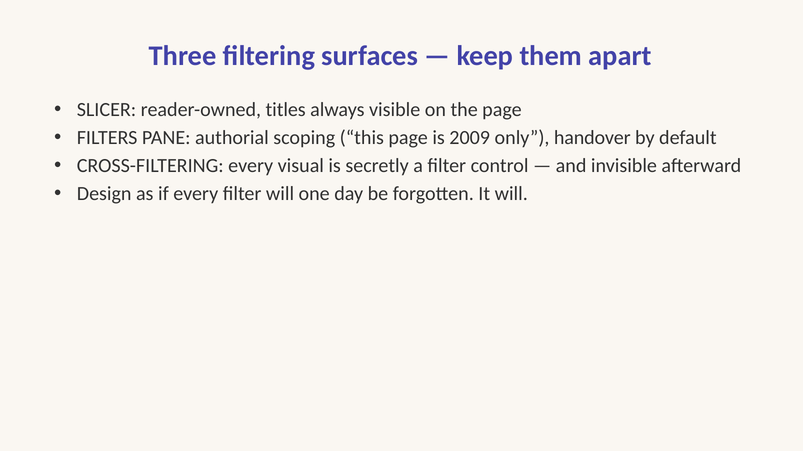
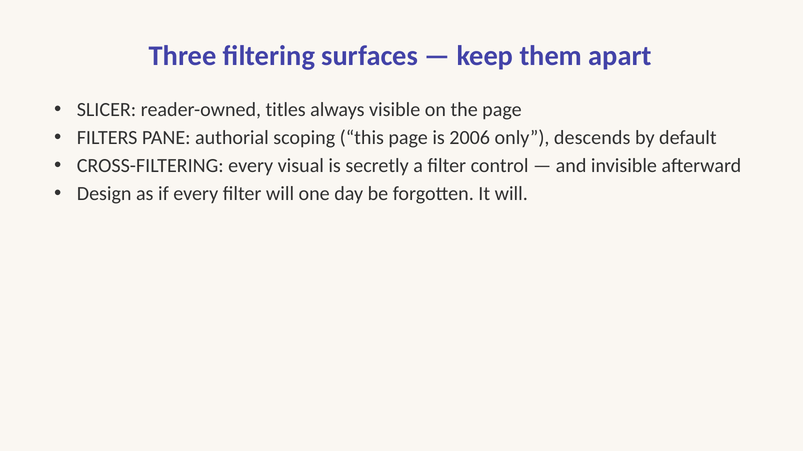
2009: 2009 -> 2006
handover: handover -> descends
